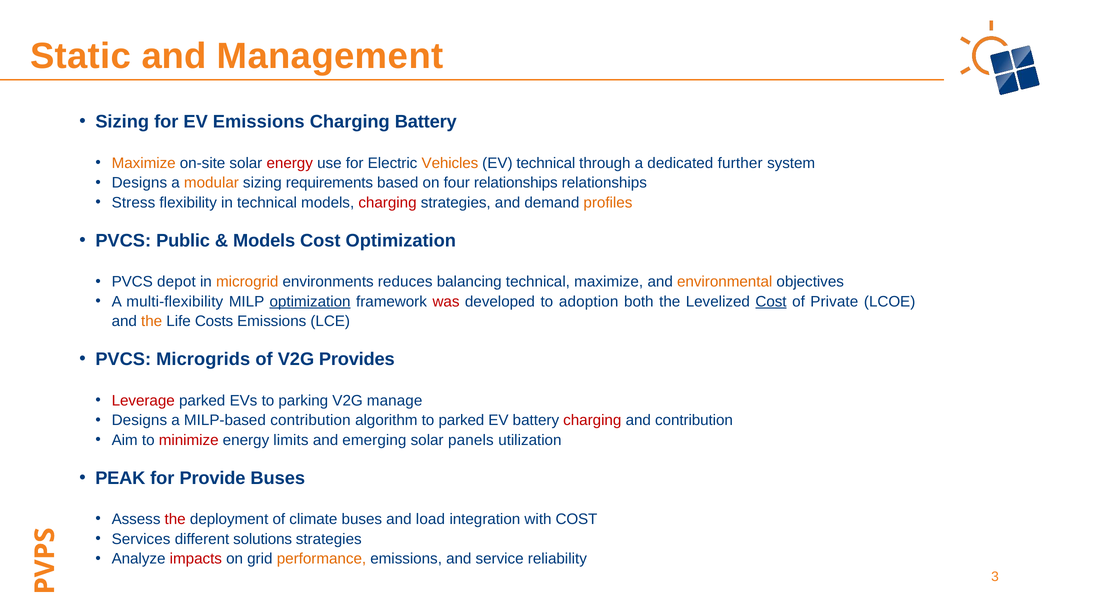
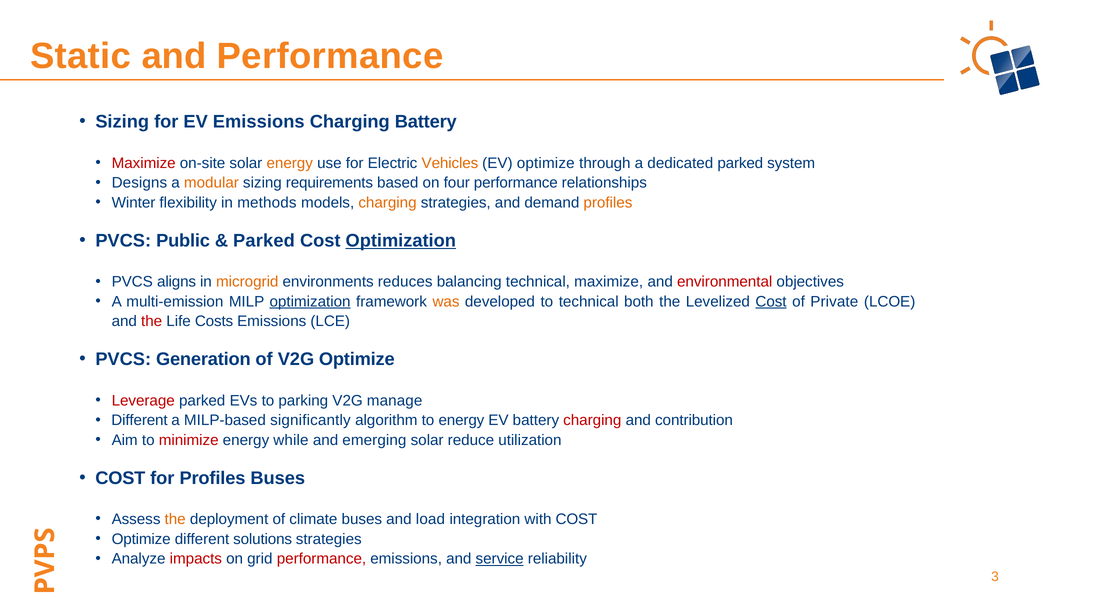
and Management: Management -> Performance
Maximize at (144, 163) colour: orange -> red
energy at (290, 163) colour: red -> orange
EV technical: technical -> optimize
dedicated further: further -> parked
four relationships: relationships -> performance
Stress: Stress -> Winter
in technical: technical -> methods
charging at (387, 203) colour: red -> orange
Models at (264, 241): Models -> Parked
Optimization at (401, 241) underline: none -> present
depot: depot -> aligns
environmental colour: orange -> red
multi-flexibility: multi-flexibility -> multi-emission
was colour: red -> orange
to adoption: adoption -> technical
the at (152, 322) colour: orange -> red
Microgrids: Microgrids -> Generation
V2G Provides: Provides -> Optimize
Designs at (139, 421): Designs -> Different
MILP-based contribution: contribution -> significantly
to parked: parked -> energy
limits: limits -> while
panels: panels -> reduce
PEAK at (120, 479): PEAK -> COST
for Provide: Provide -> Profiles
the at (175, 520) colour: red -> orange
Services at (141, 540): Services -> Optimize
performance at (321, 559) colour: orange -> red
service underline: none -> present
